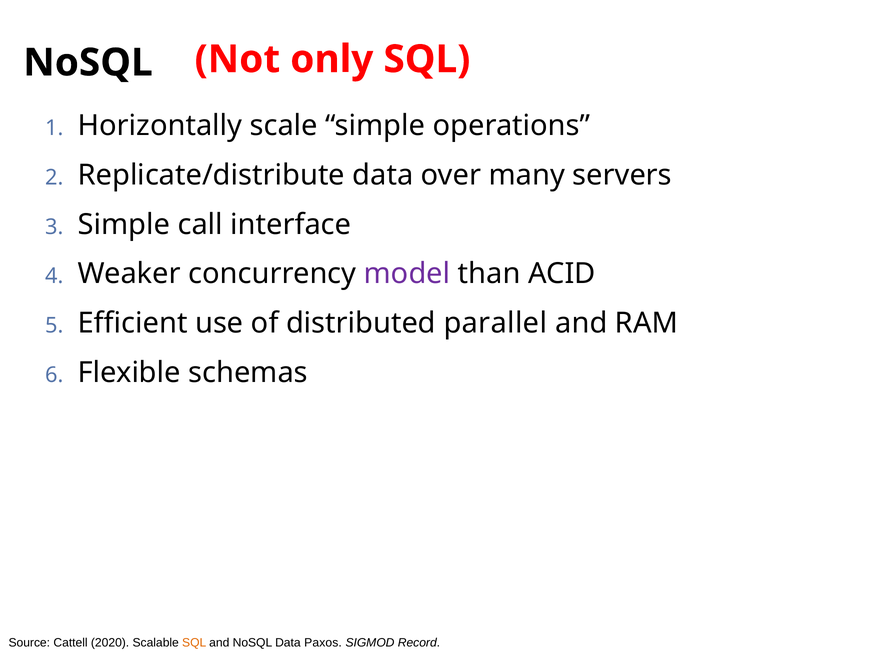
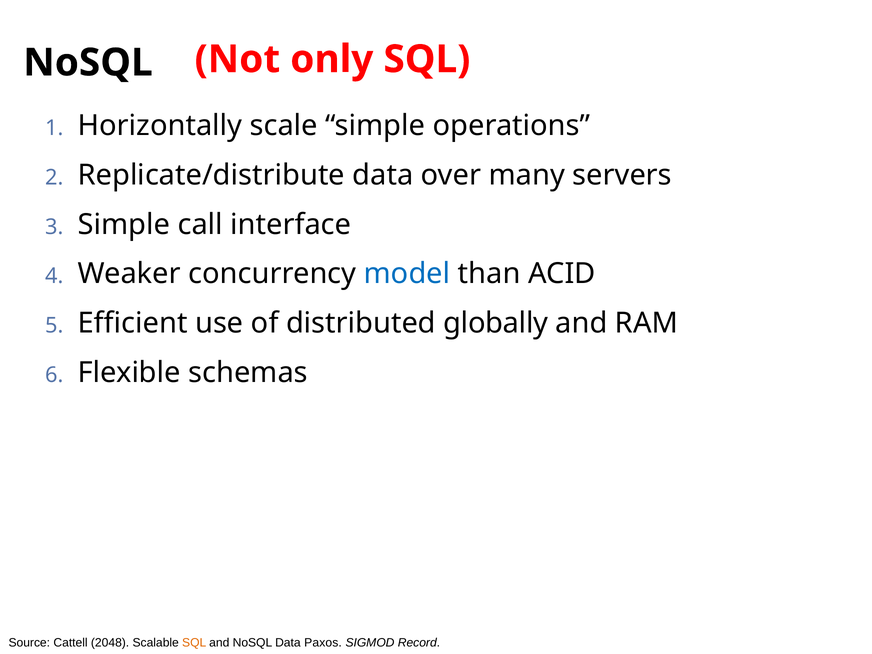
model colour: purple -> blue
parallel: parallel -> globally
2020: 2020 -> 2048
